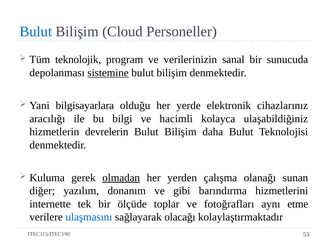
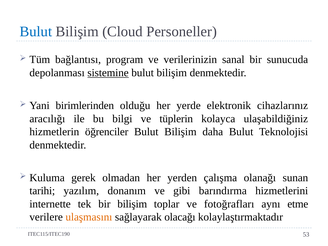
teknolojik: teknolojik -> bağlantısı
bilgisayarlara: bilgisayarlara -> birimlerinden
hacimli: hacimli -> tüplerin
devrelerin: devrelerin -> öğrenciler
olmadan underline: present -> none
diğer: diğer -> tarihi
bir ölçüde: ölçüde -> bilişim
ulaşmasını colour: blue -> orange
